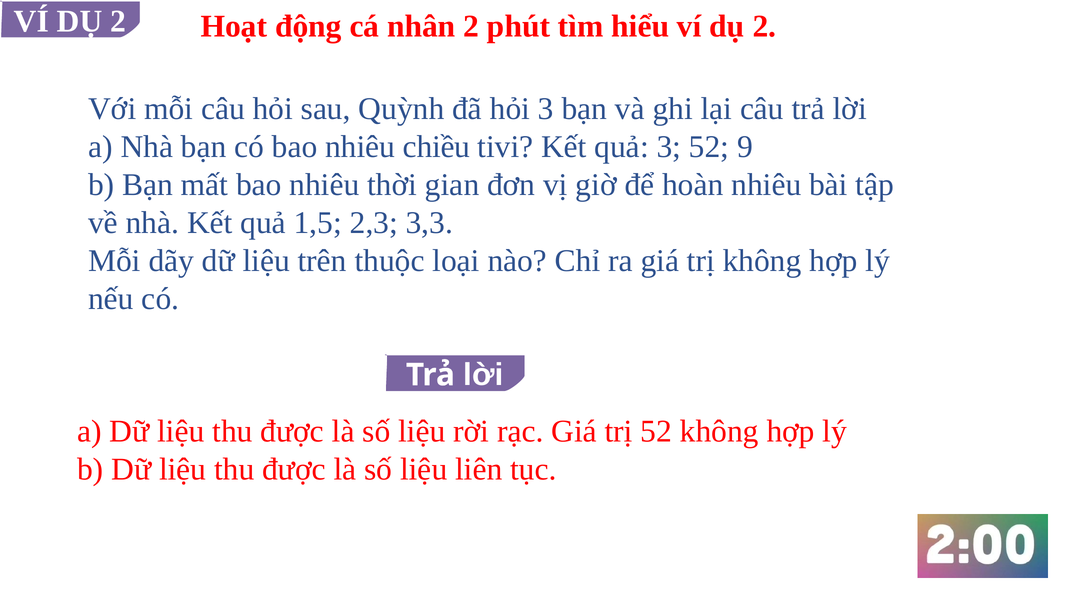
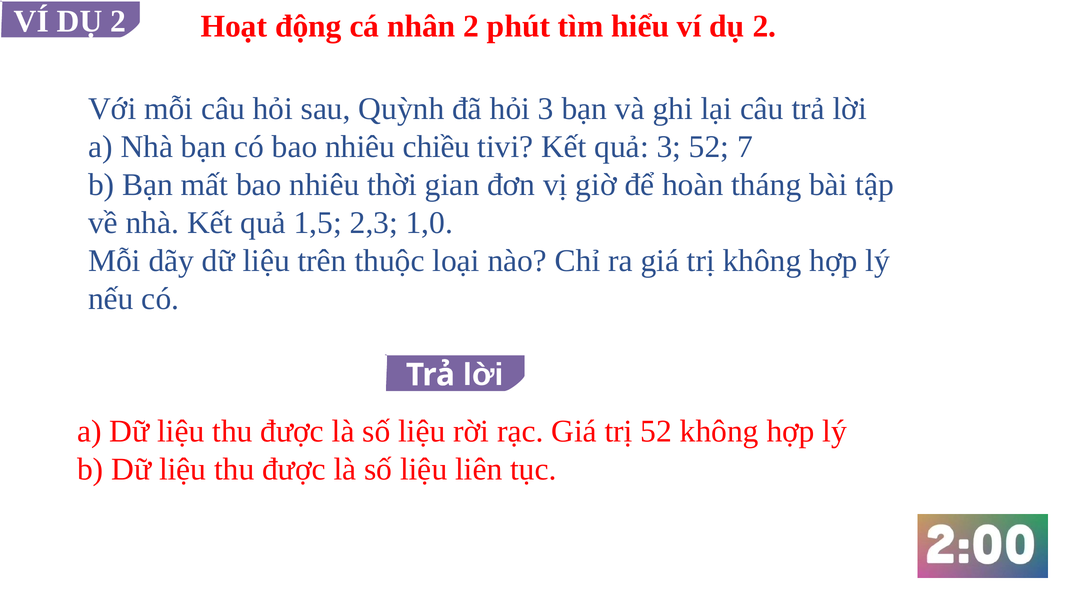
9: 9 -> 7
hoàn nhiêu: nhiêu -> tháng
3,3: 3,3 -> 1,0
